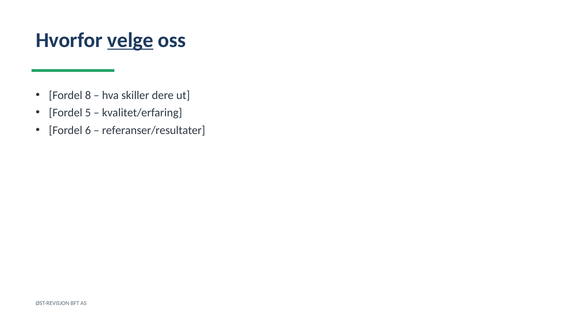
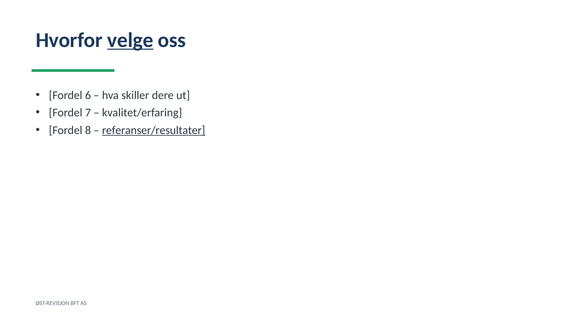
8: 8 -> 6
5: 5 -> 7
6: 6 -> 8
referanser/resultater underline: none -> present
